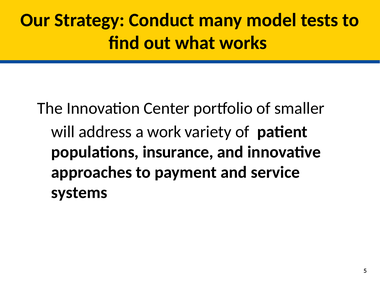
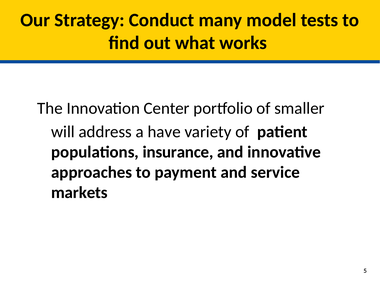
work: work -> have
systems: systems -> markets
